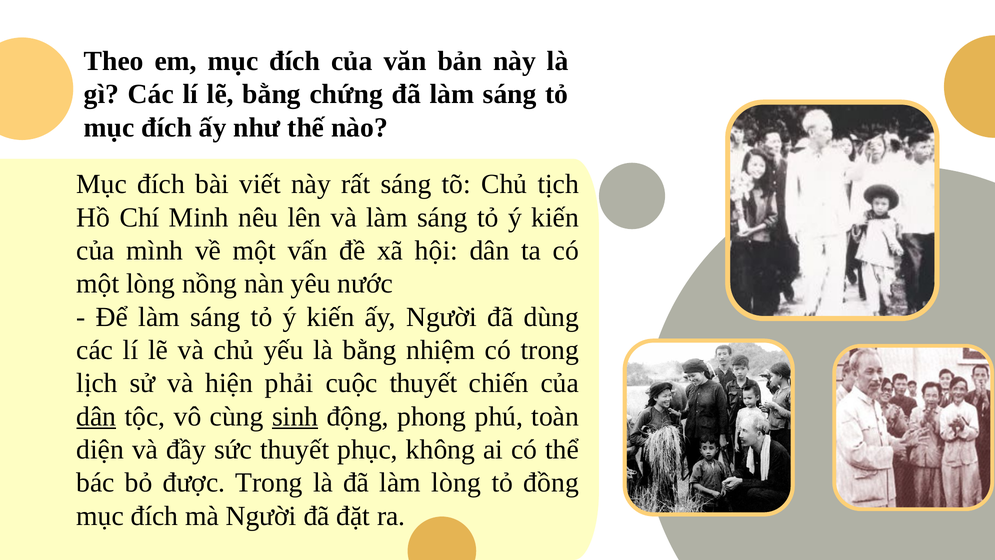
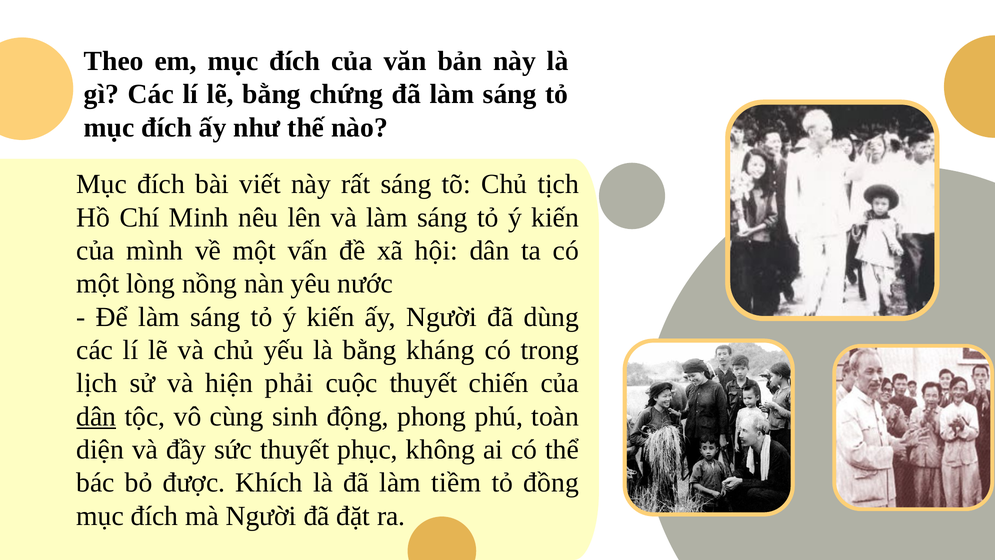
nhiệm: nhiệm -> kháng
sinh underline: present -> none
được Trong: Trong -> Khích
làm lòng: lòng -> tiềm
